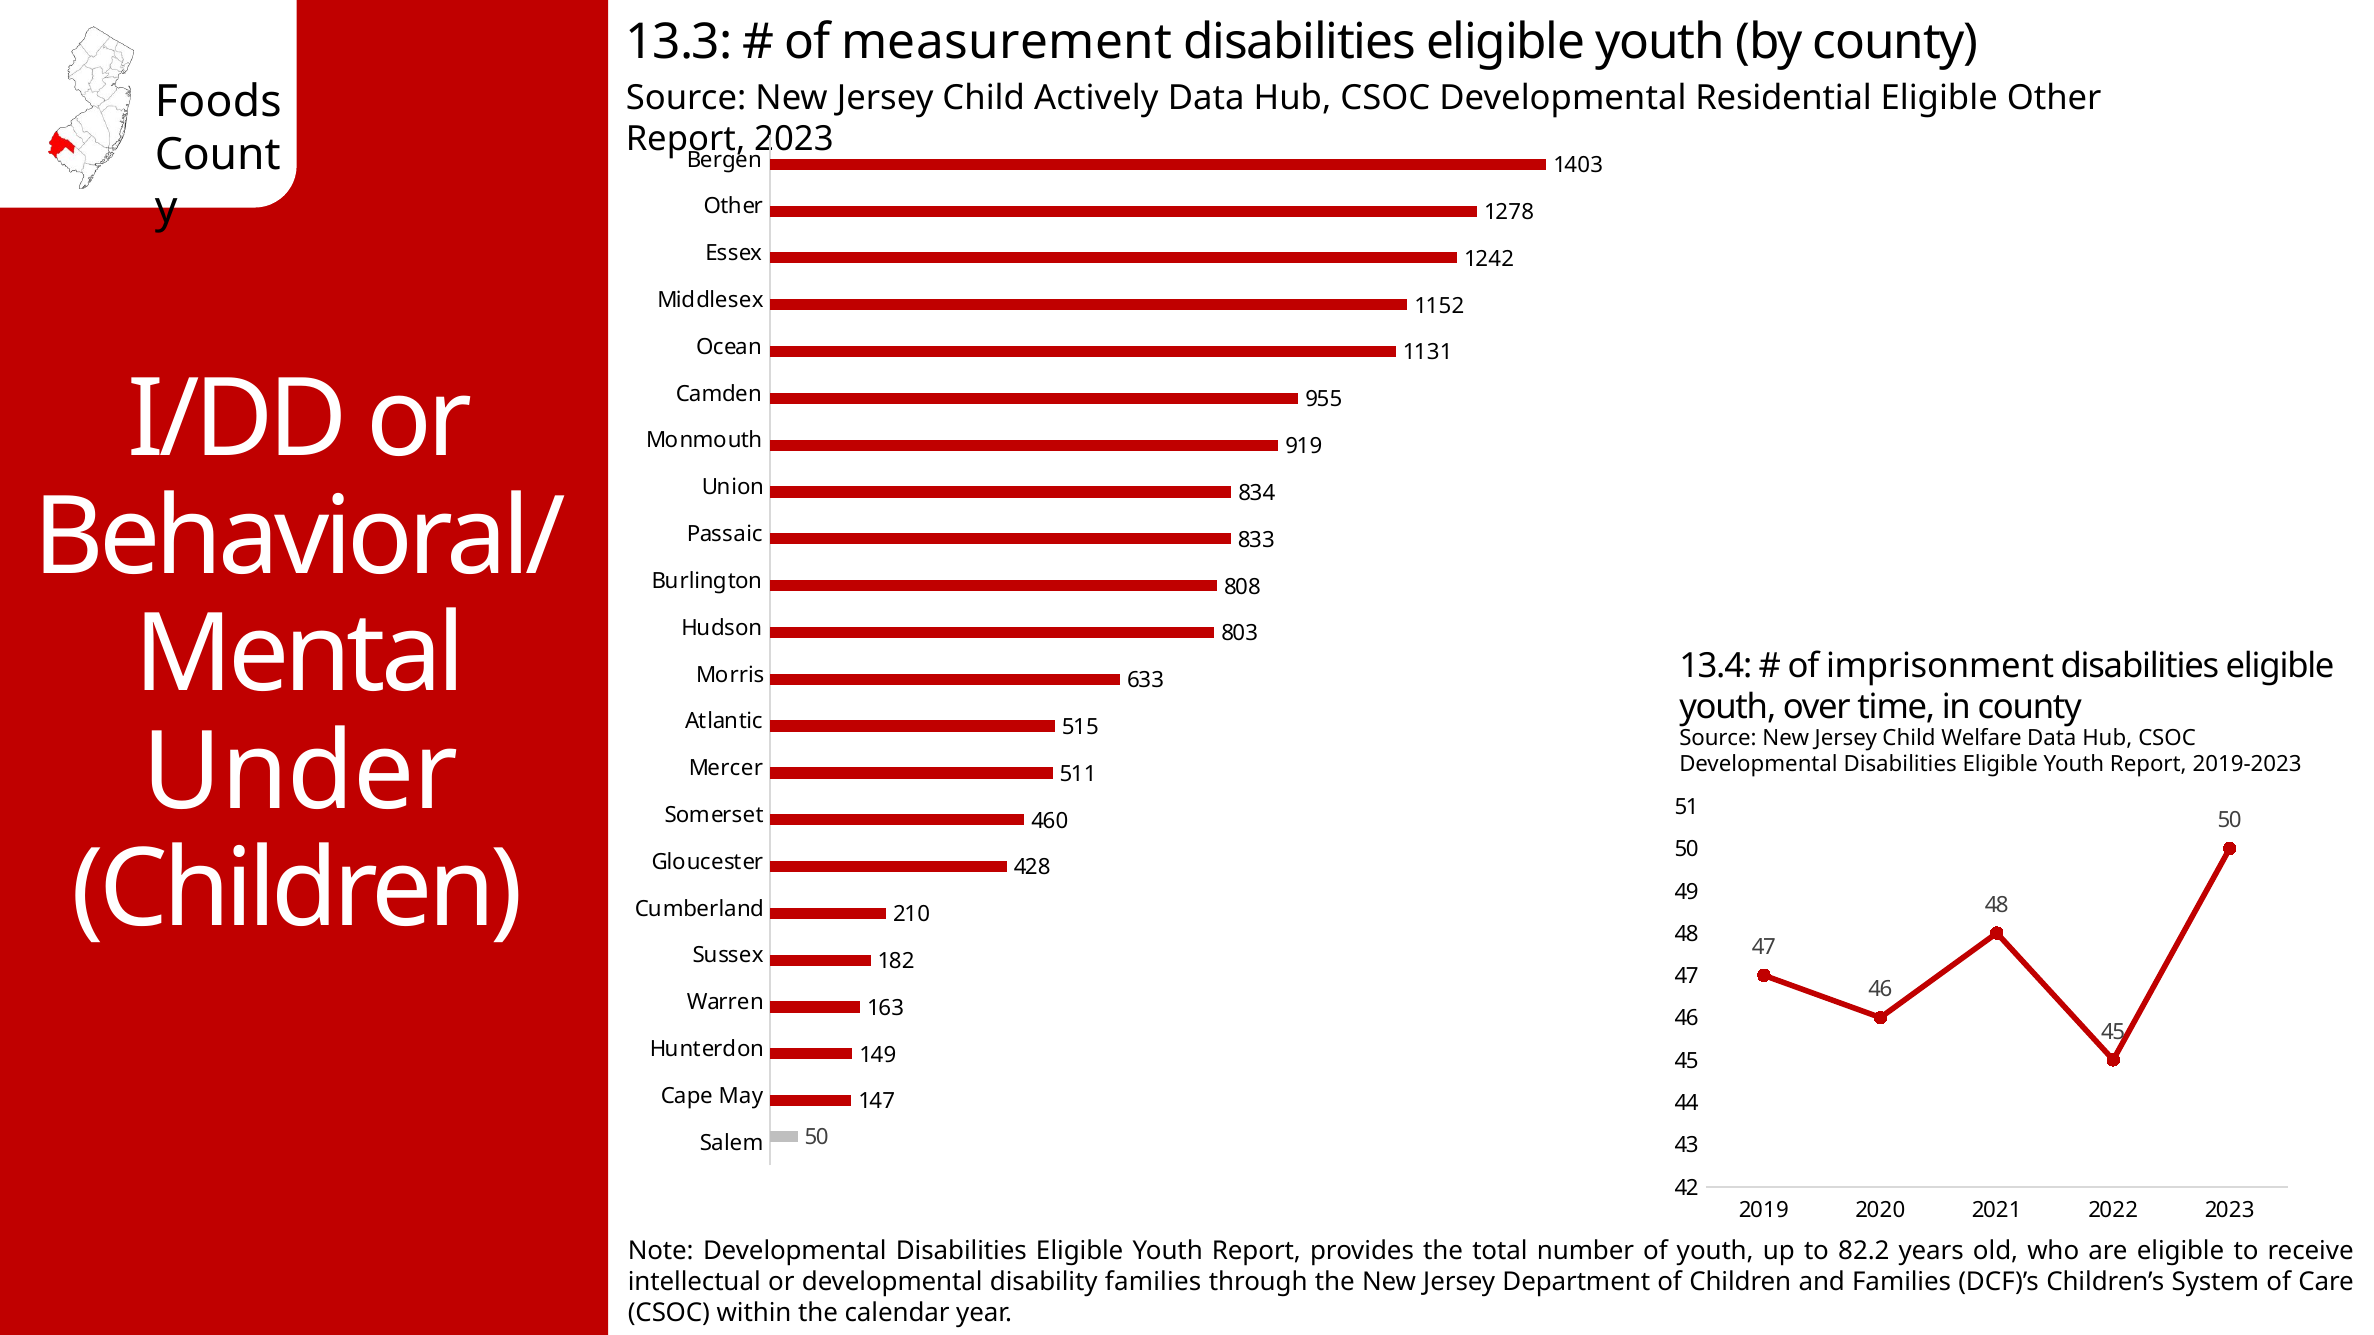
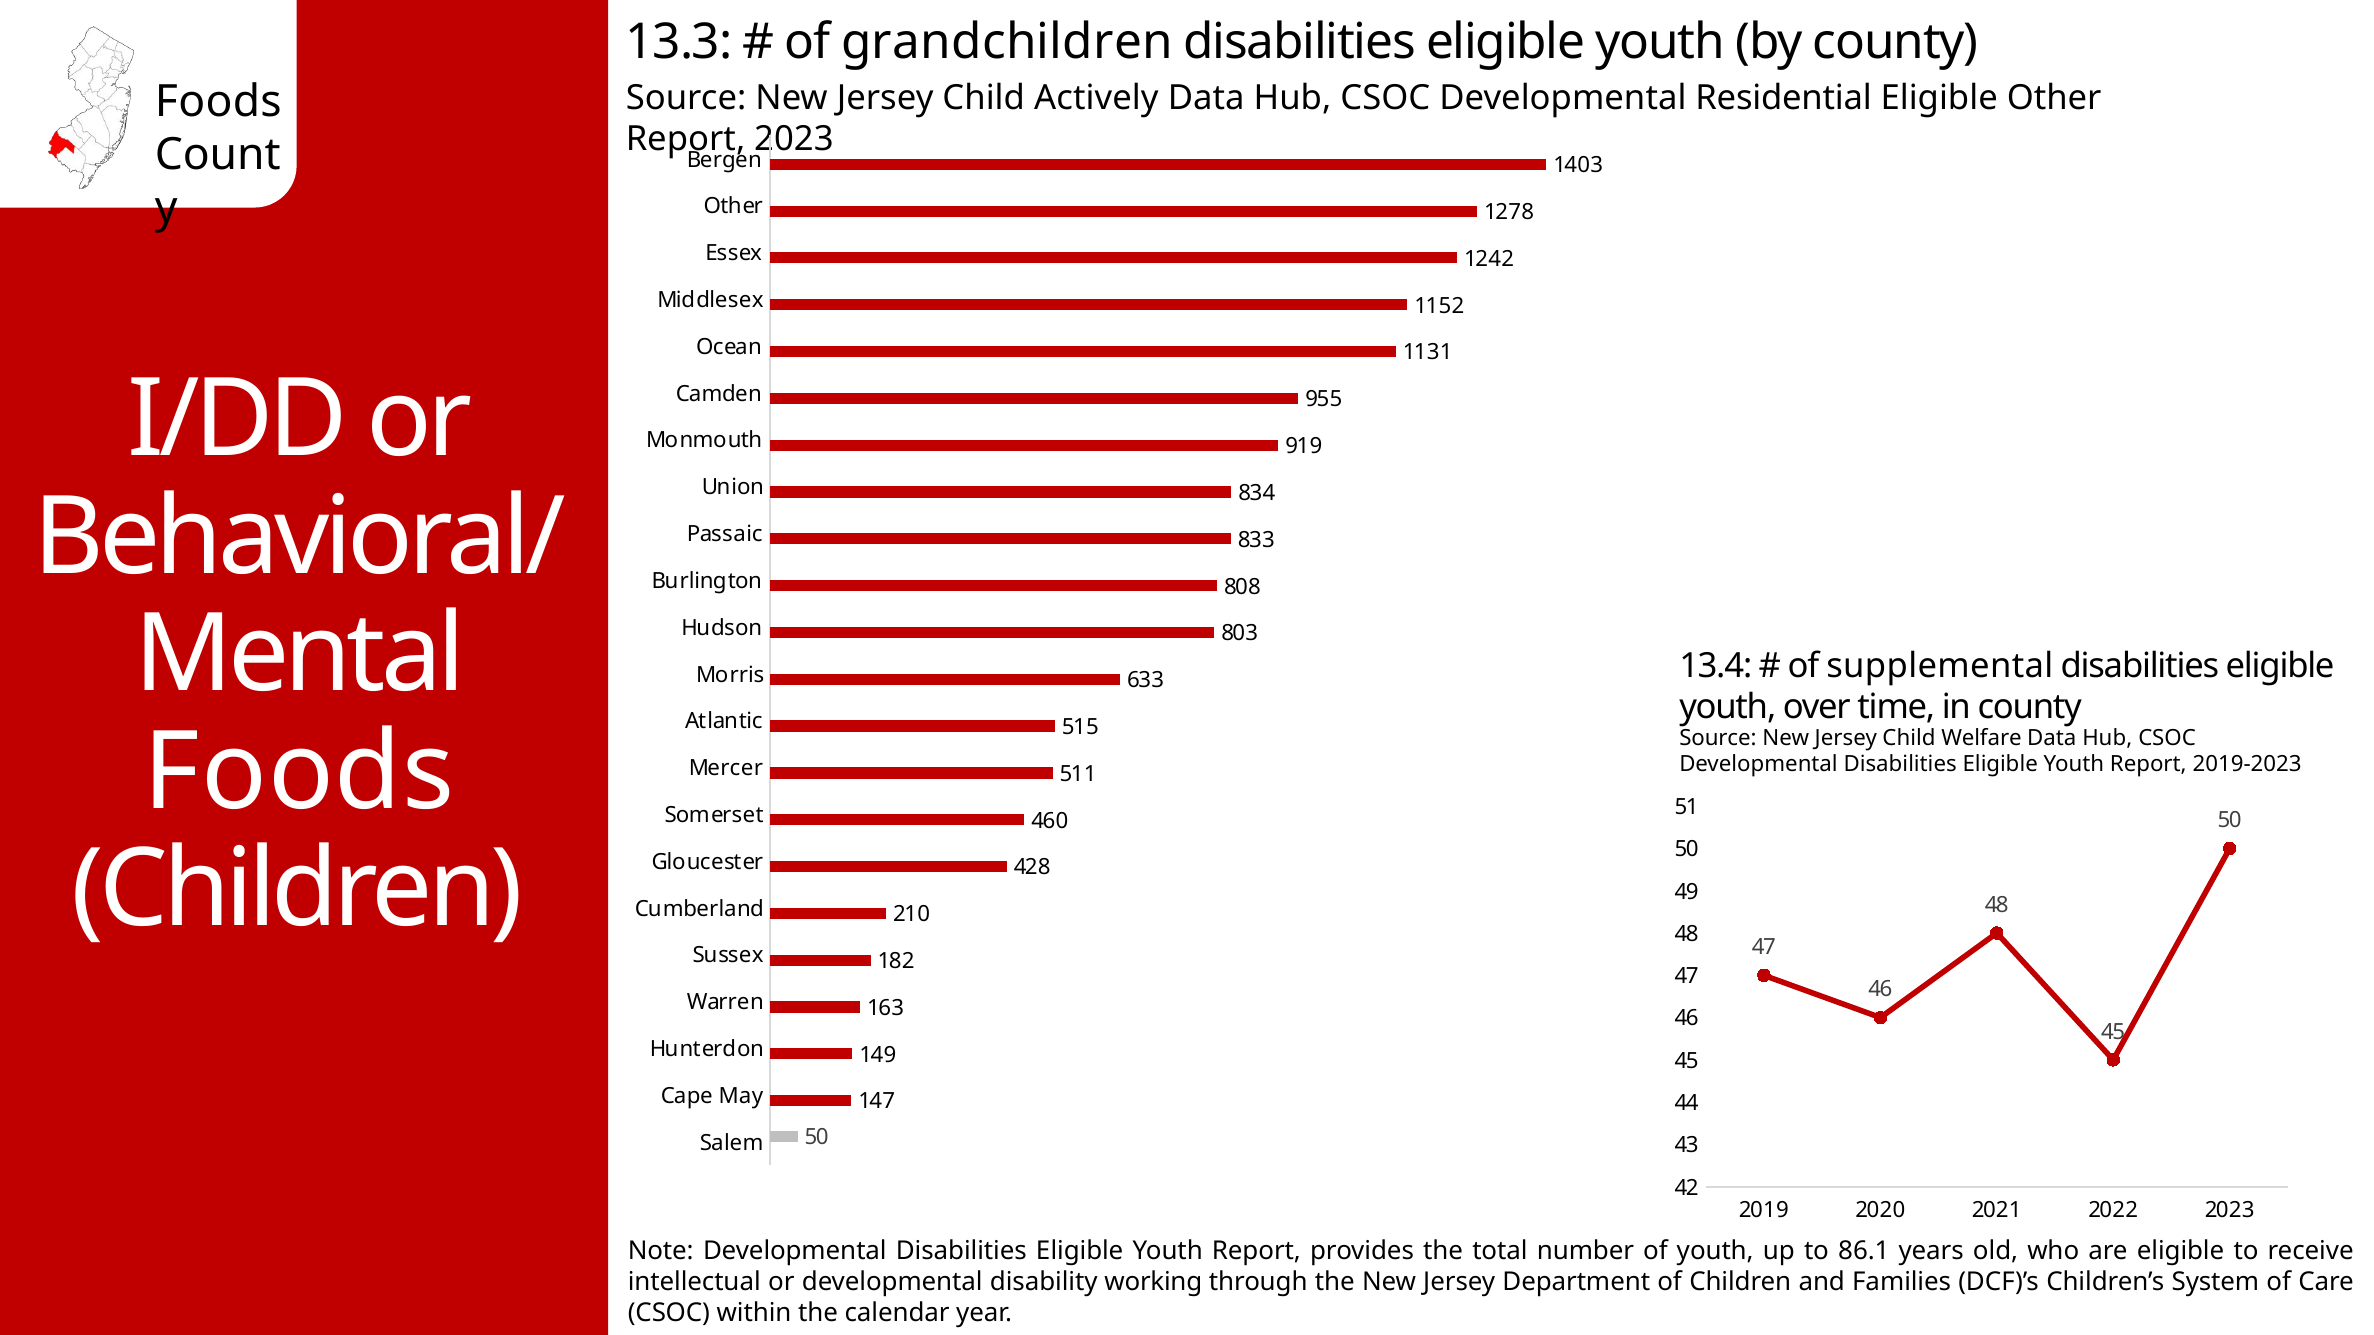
measurement: measurement -> grandchildren
imprisonment: imprisonment -> supplemental
Under at (300, 773): Under -> Foods
82.2: 82.2 -> 86.1
disability families: families -> working
